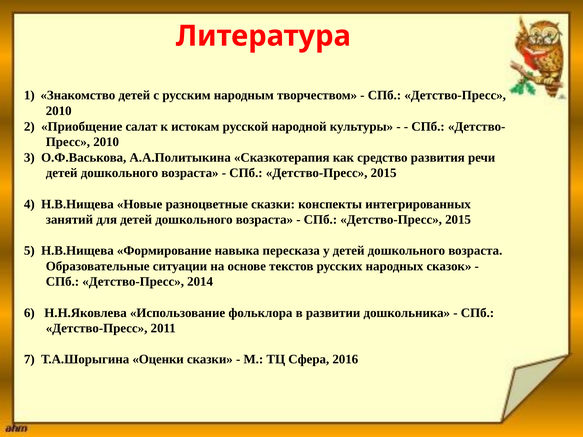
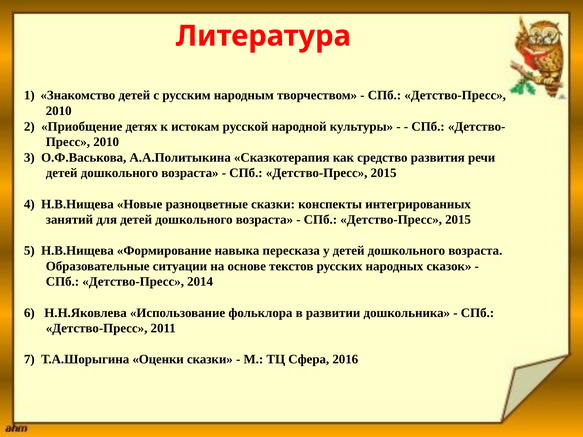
салат: салат -> детях
